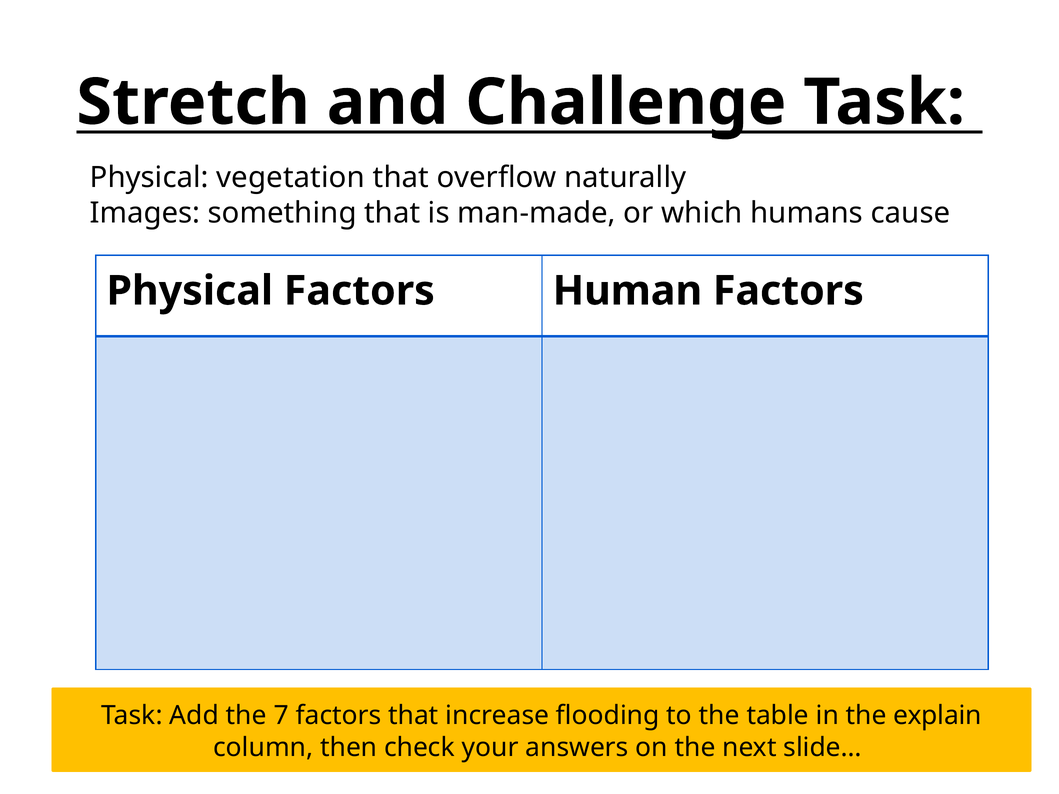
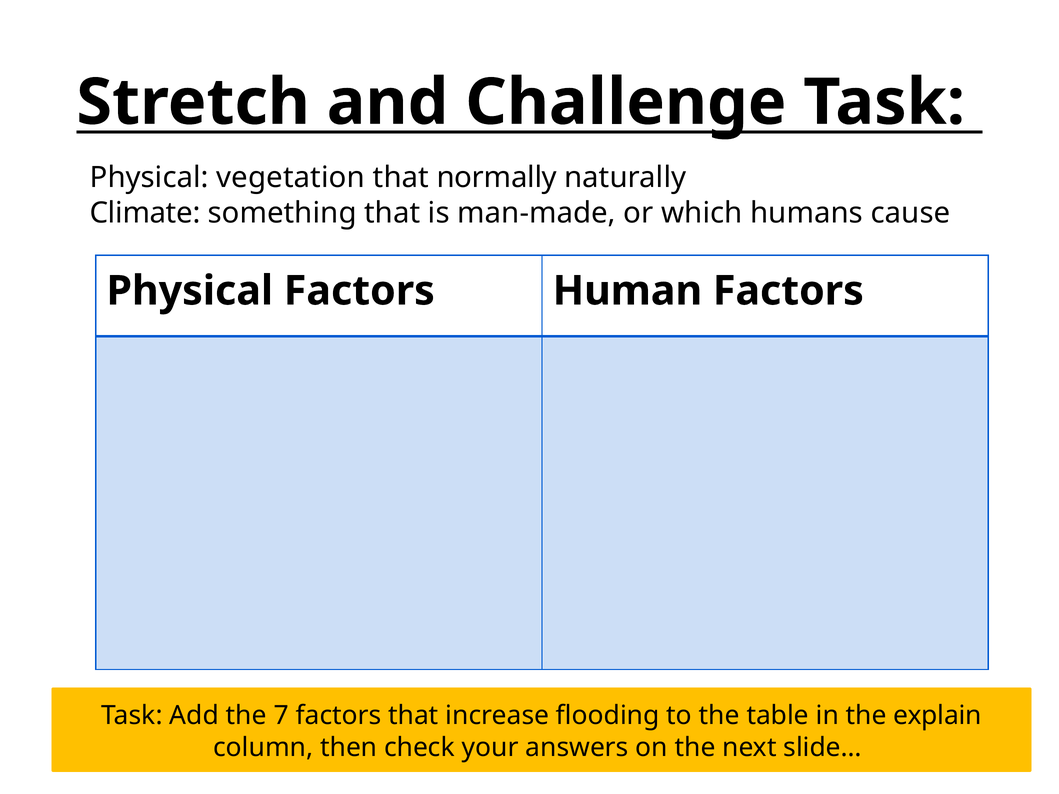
overflow: overflow -> normally
Images: Images -> Climate
